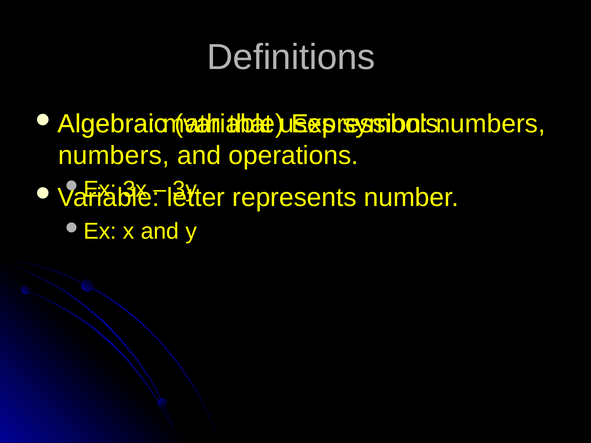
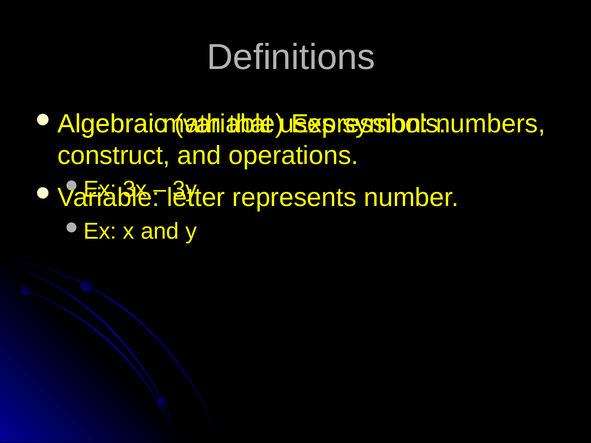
numbers at (114, 156): numbers -> construct
